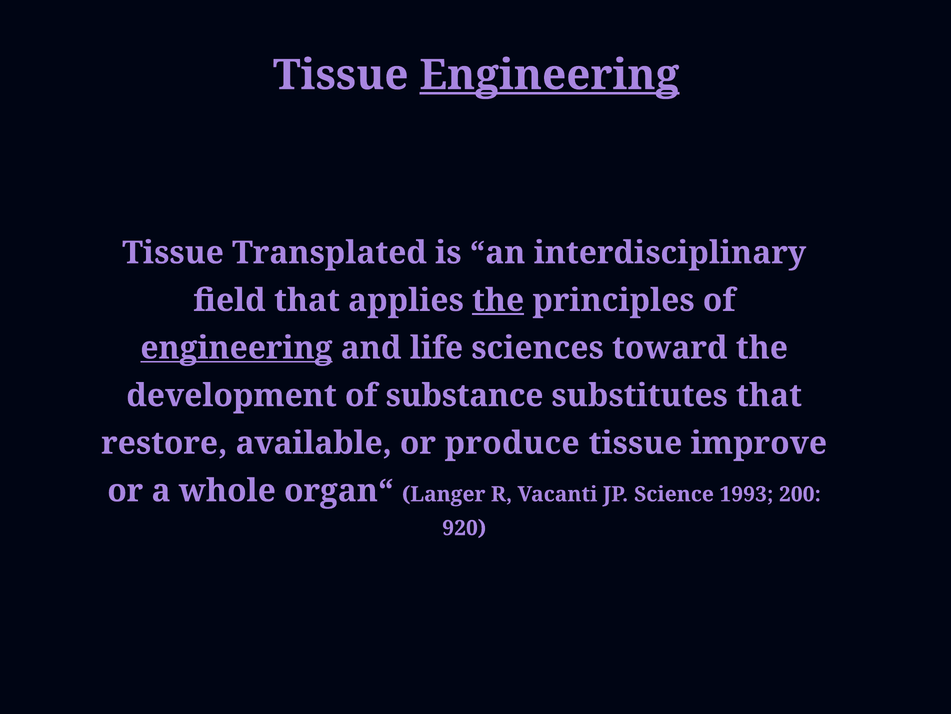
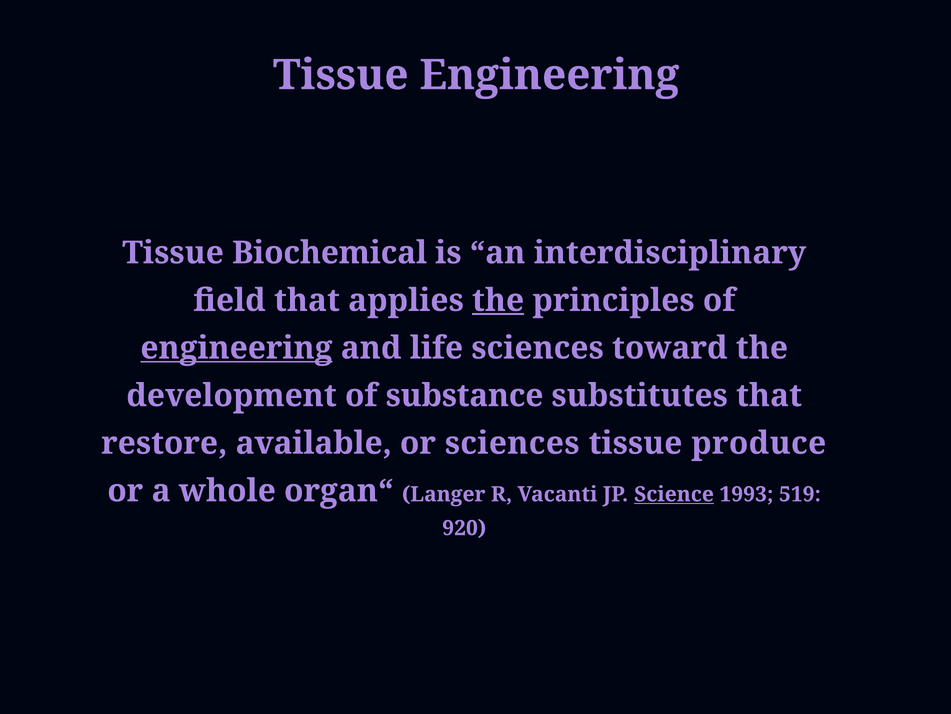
Engineering at (549, 75) underline: present -> none
Transplated: Transplated -> Biochemical
or produce: produce -> sciences
improve: improve -> produce
Science underline: none -> present
200: 200 -> 519
